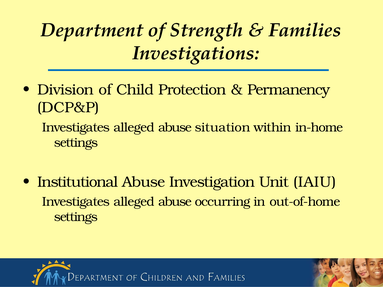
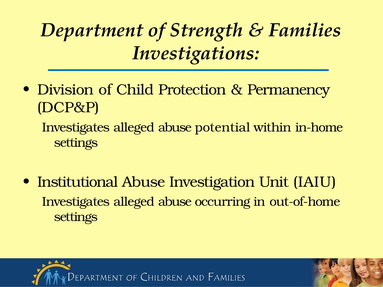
situation: situation -> potential
